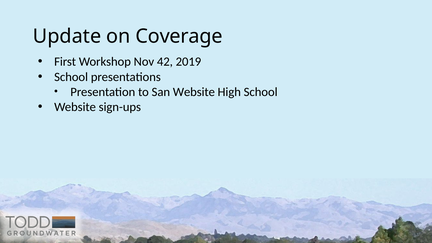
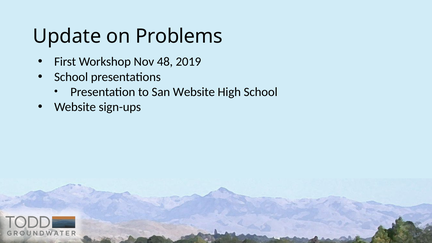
Coverage: Coverage -> Problems
42: 42 -> 48
